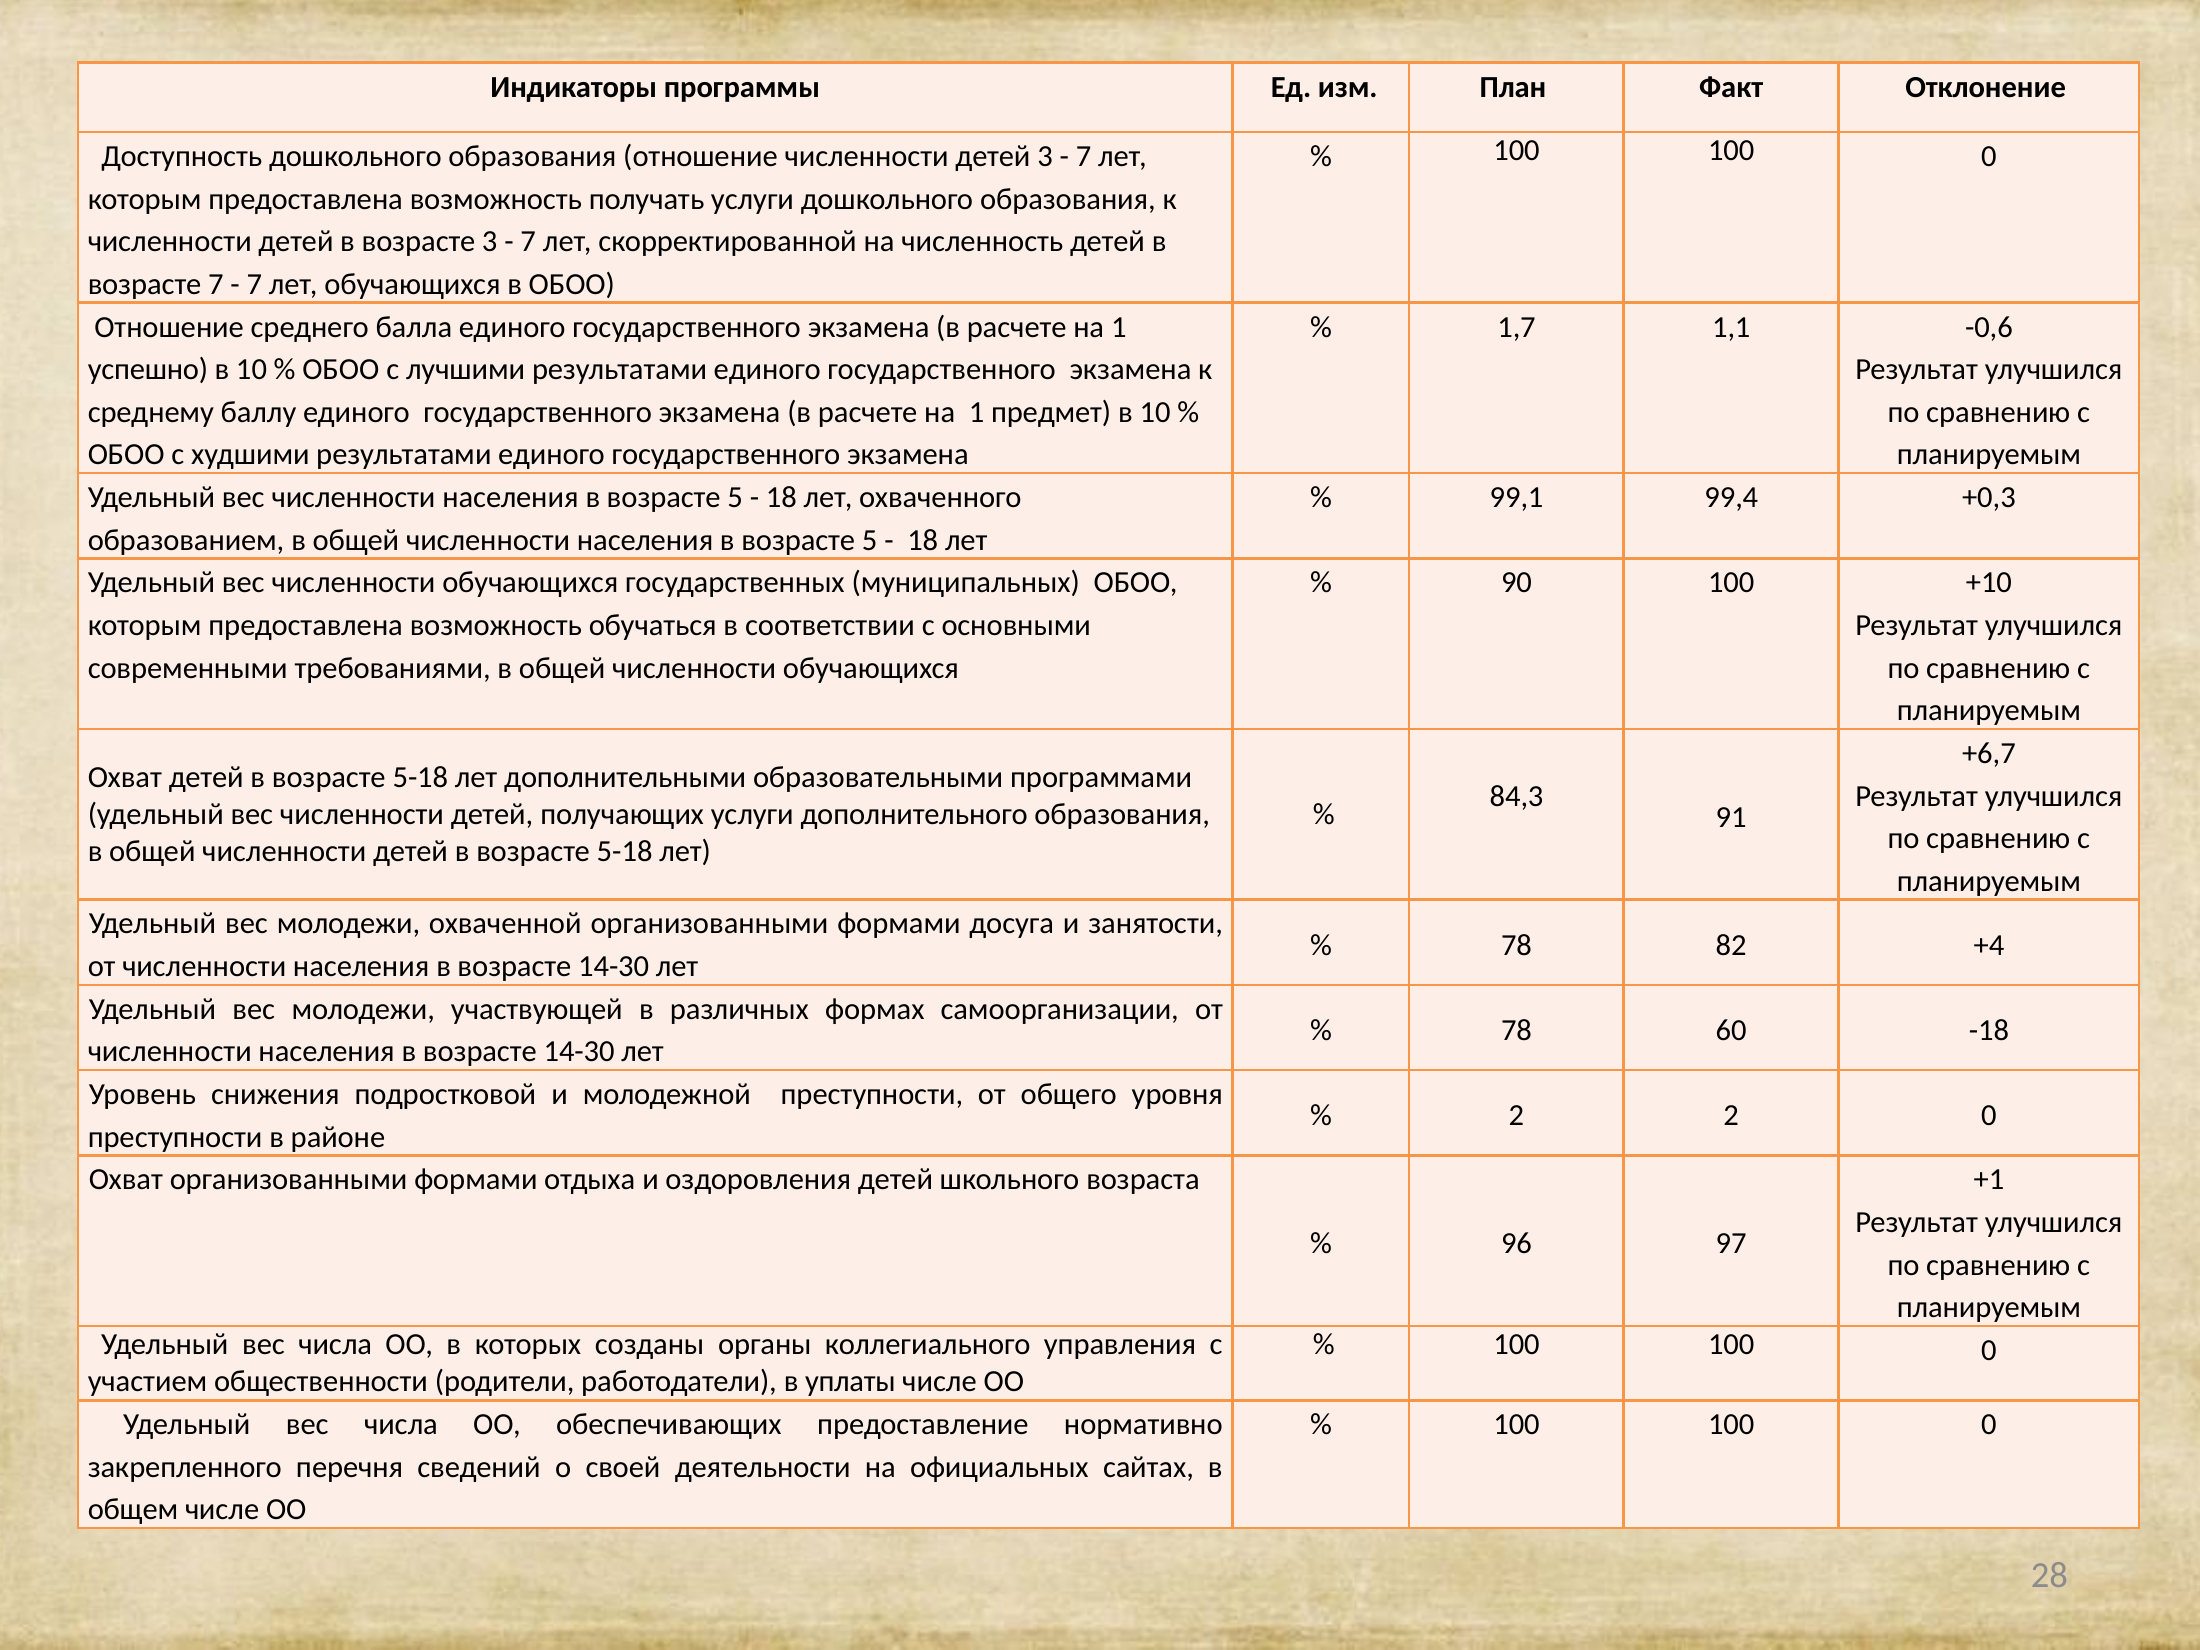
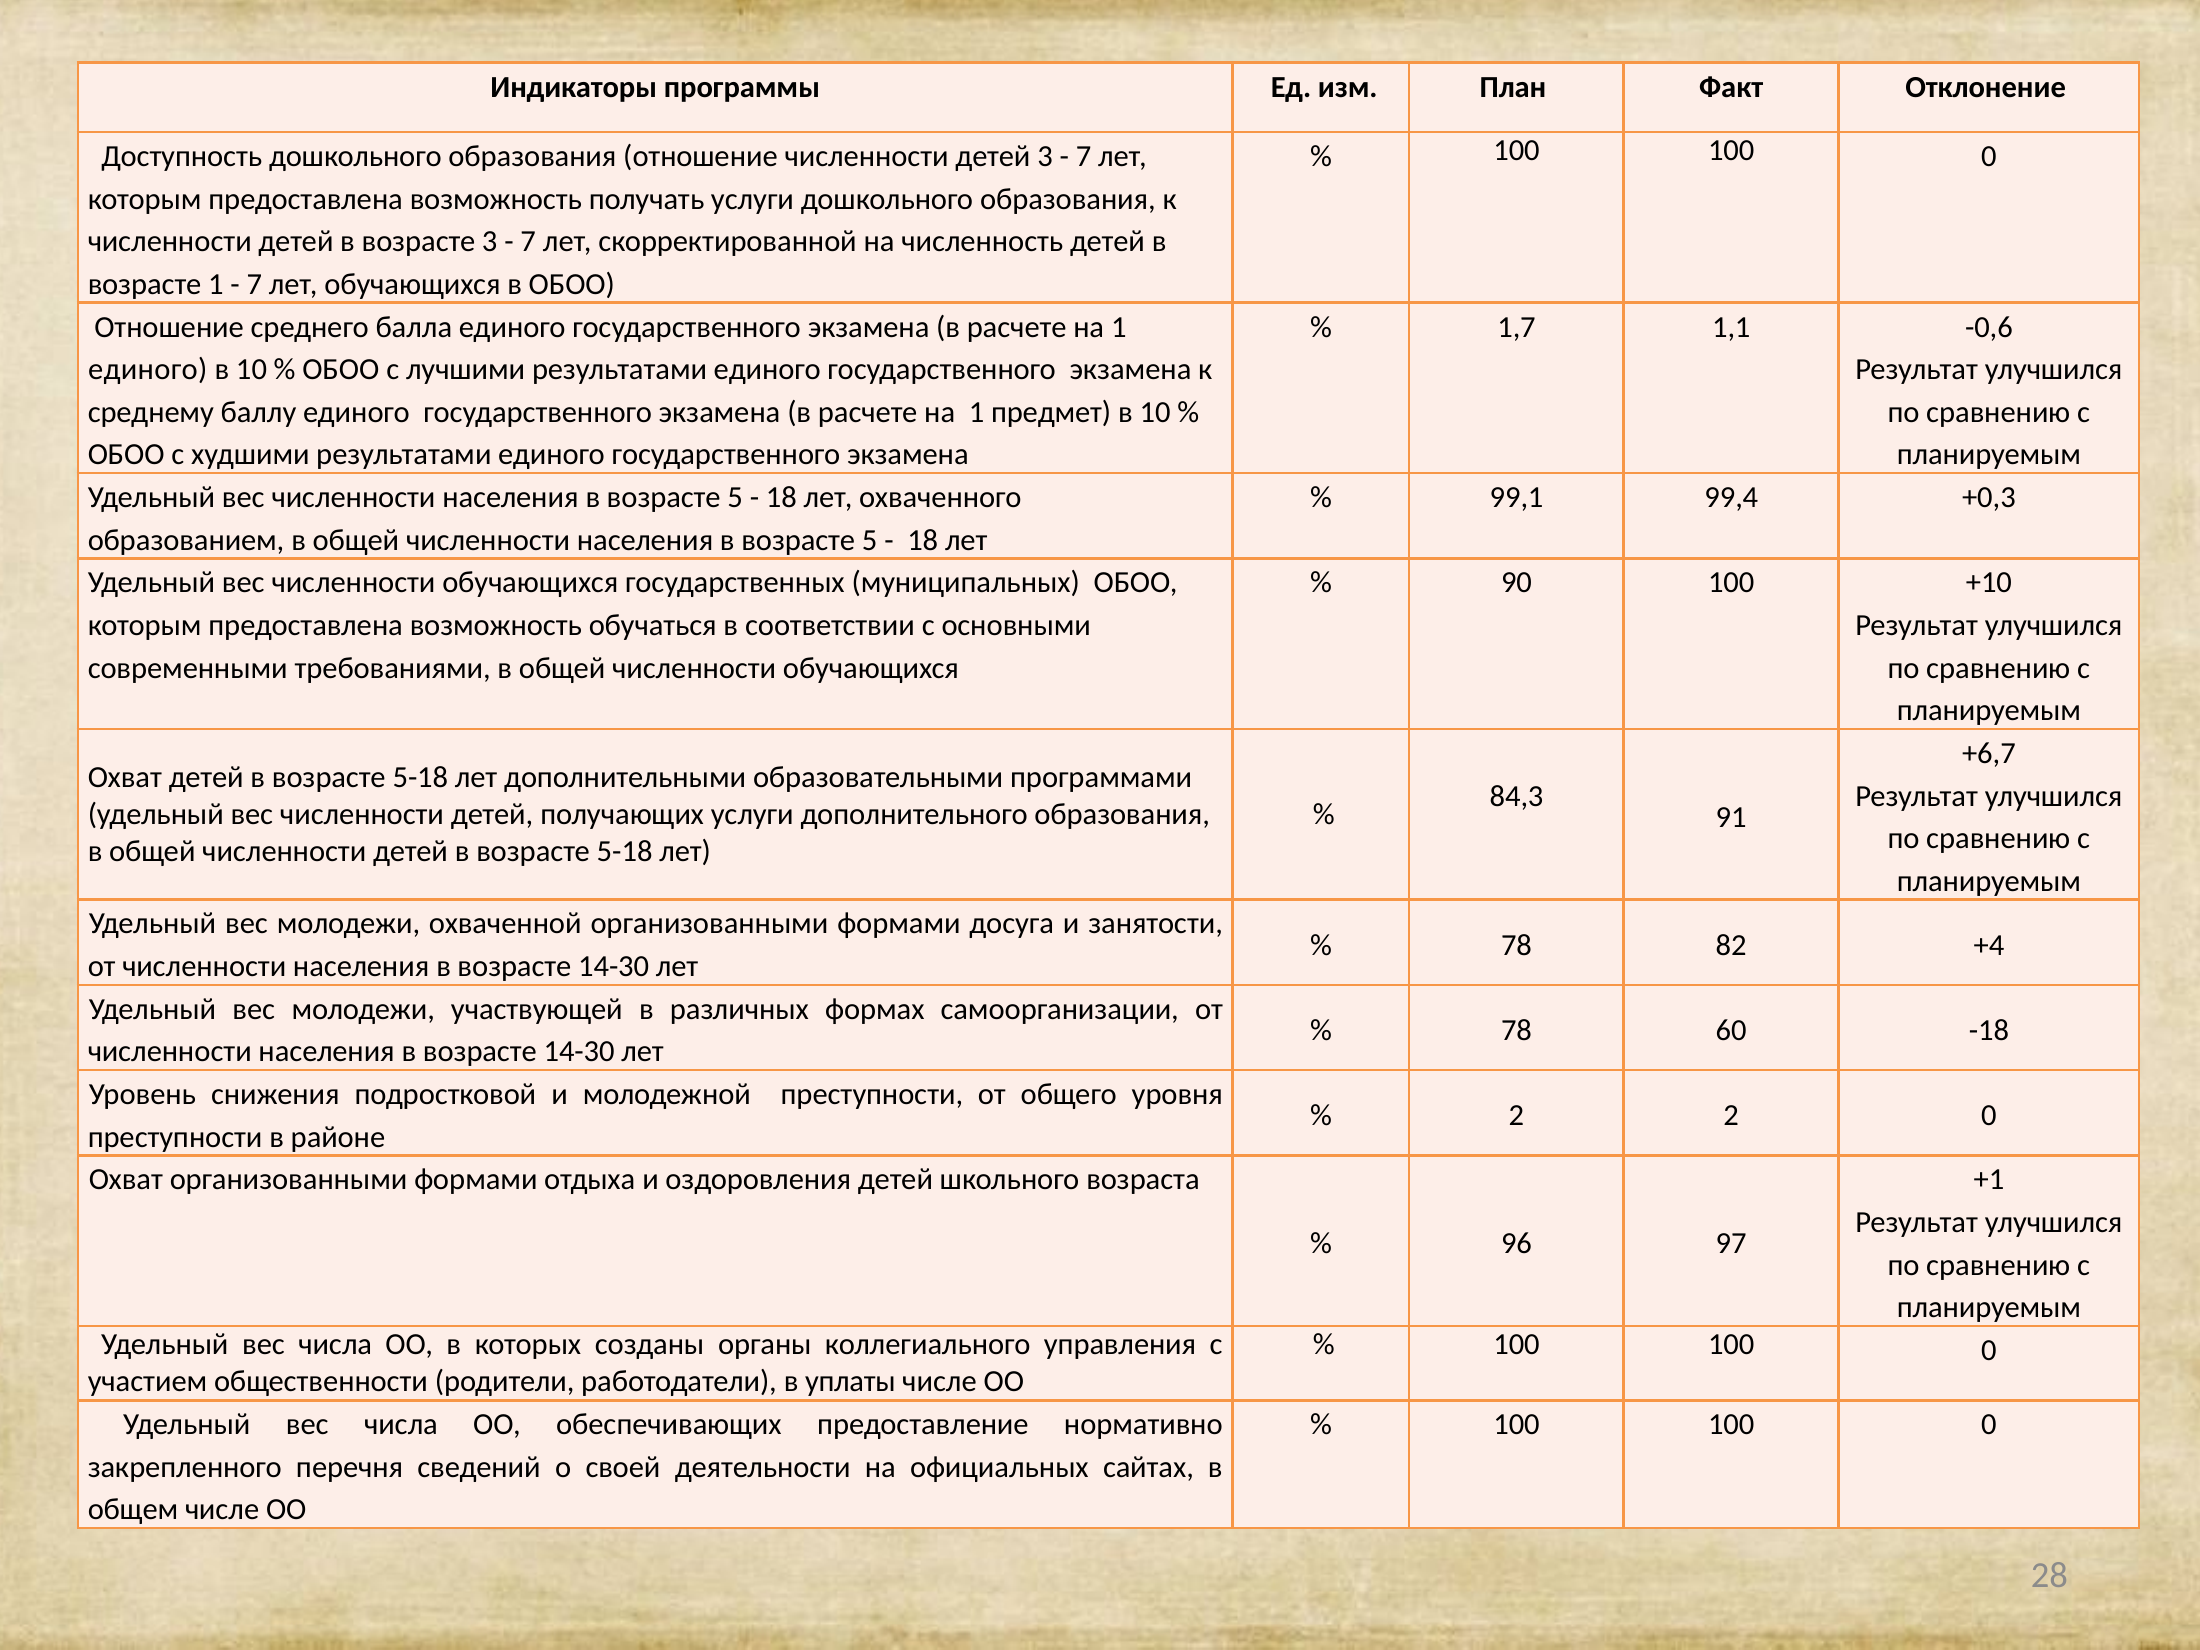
возрасте 7: 7 -> 1
успешно at (148, 370): успешно -> единого
